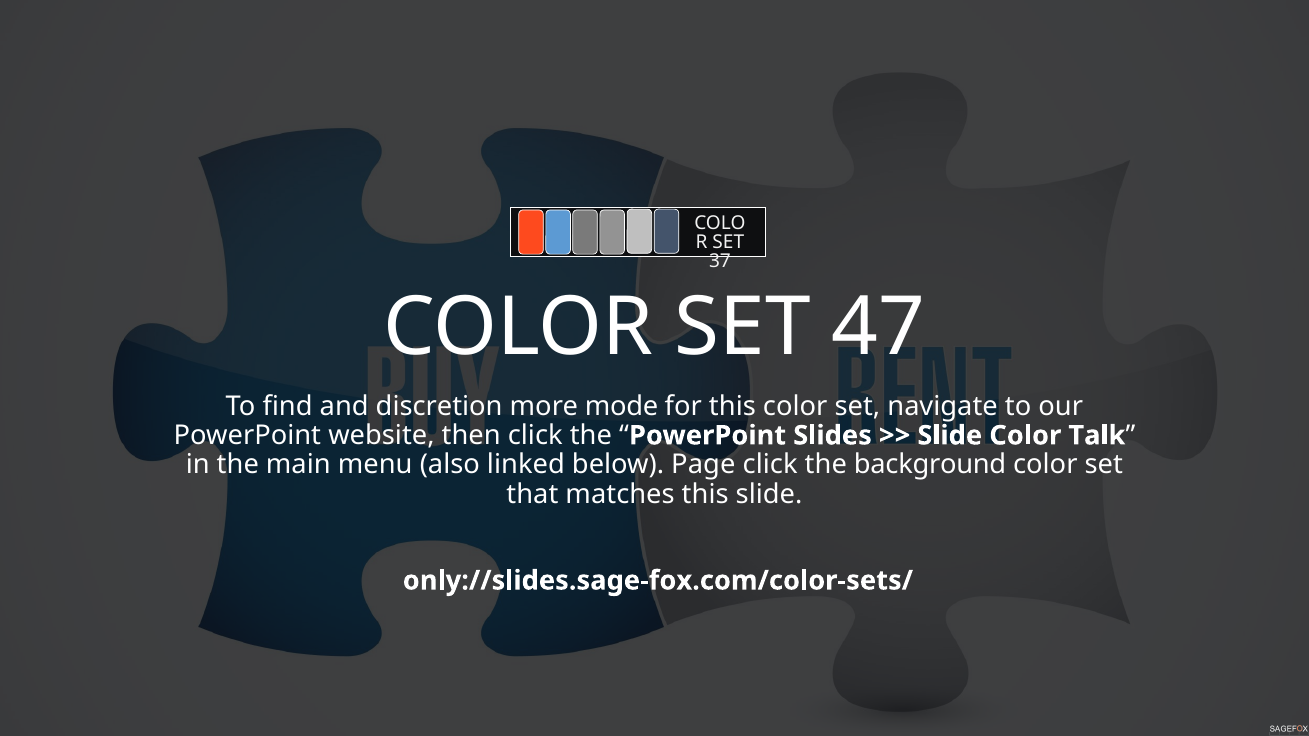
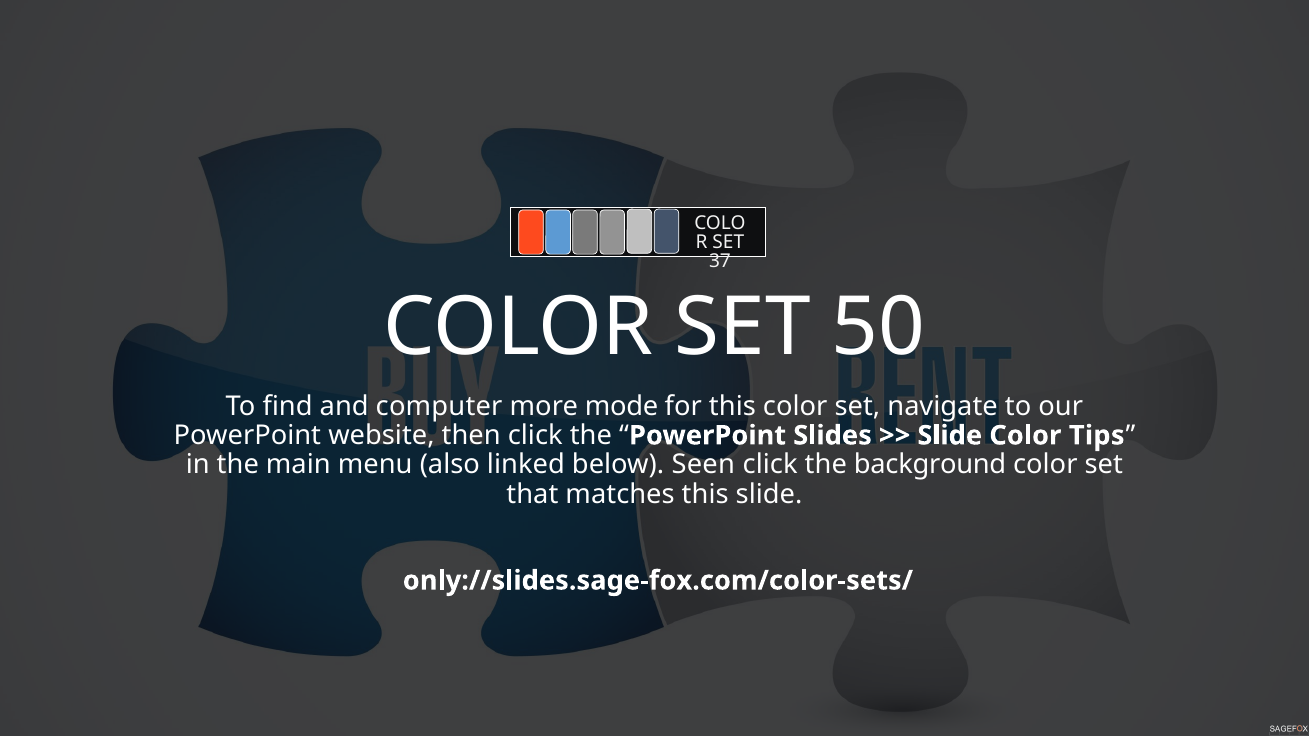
47: 47 -> 50
discretion: discretion -> computer
Talk: Talk -> Tips
Page: Page -> Seen
